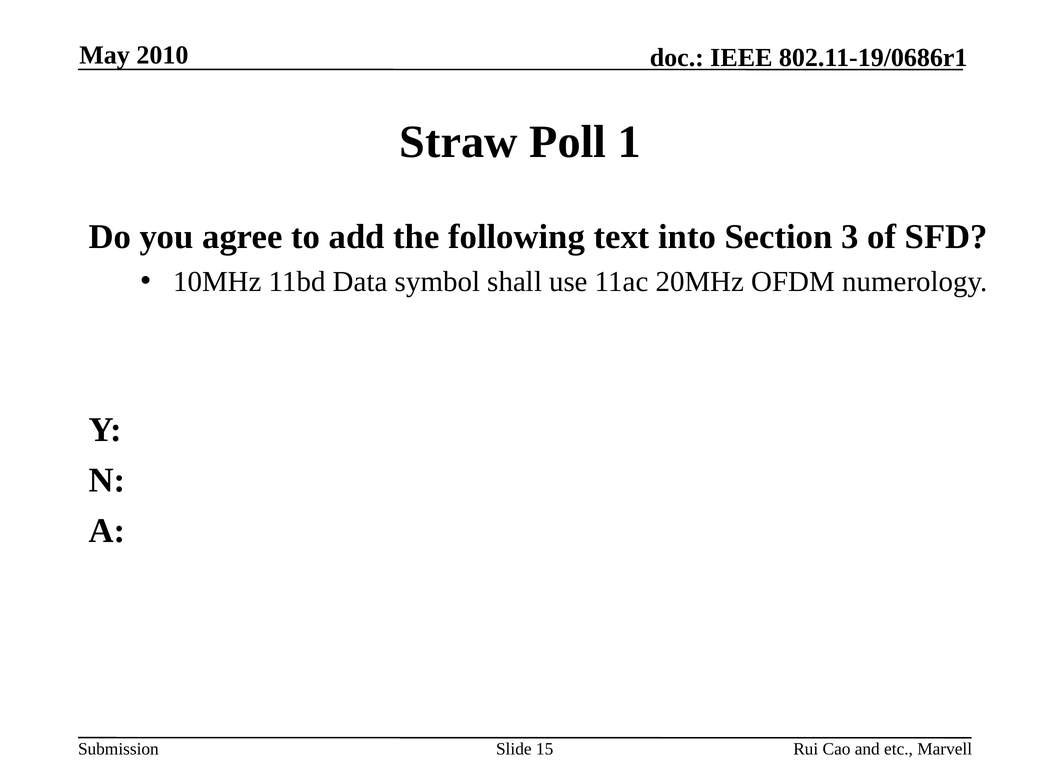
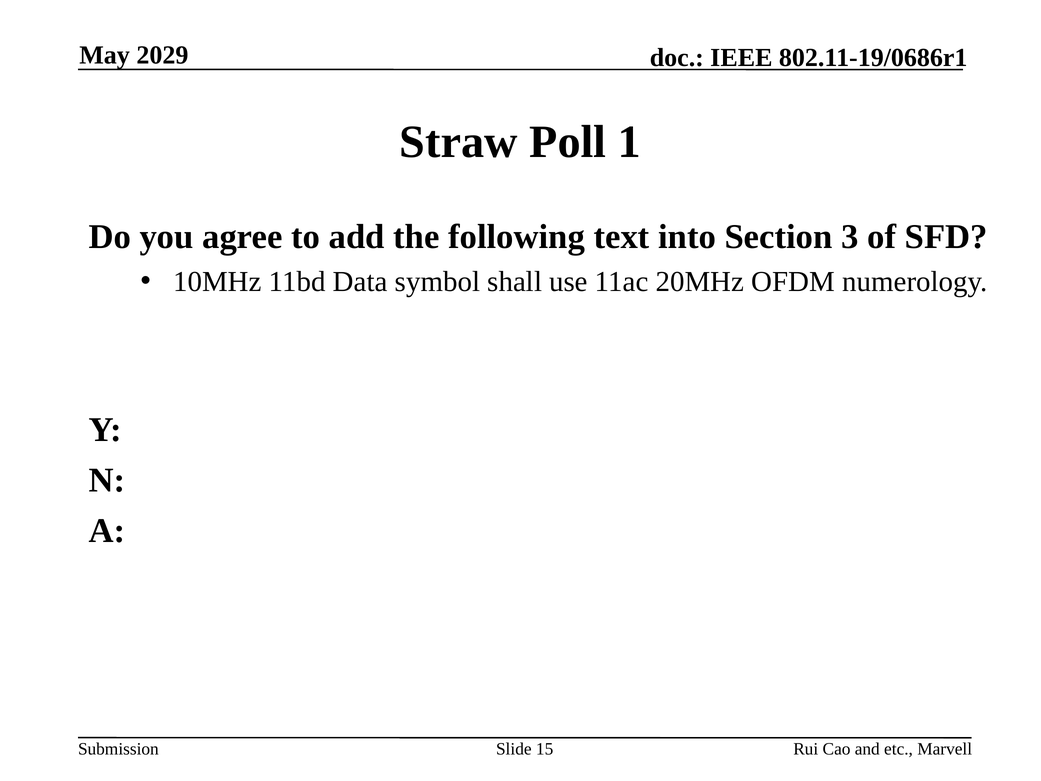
2010: 2010 -> 2029
